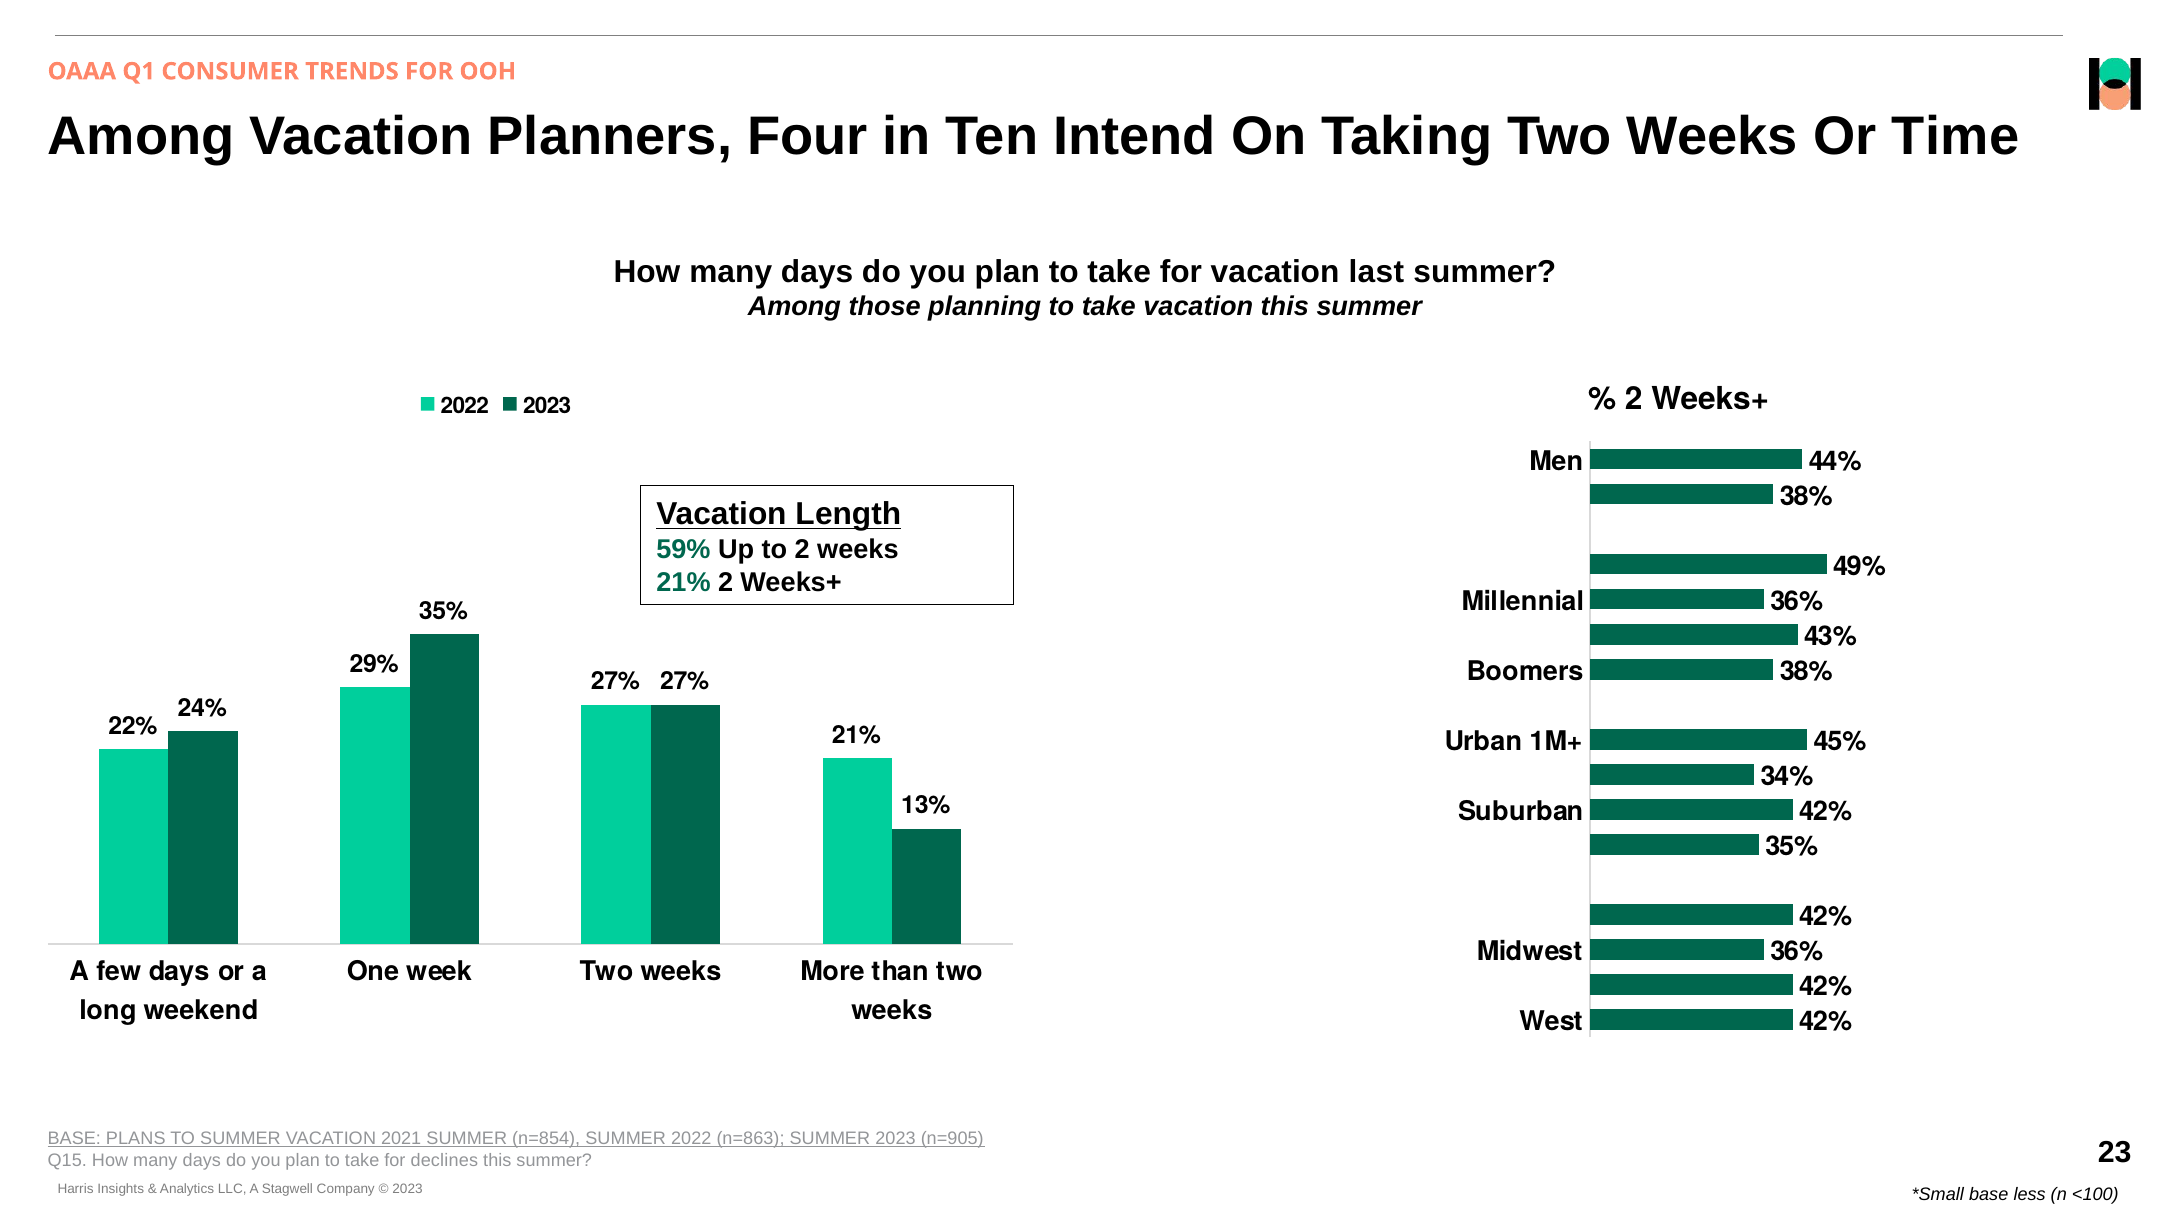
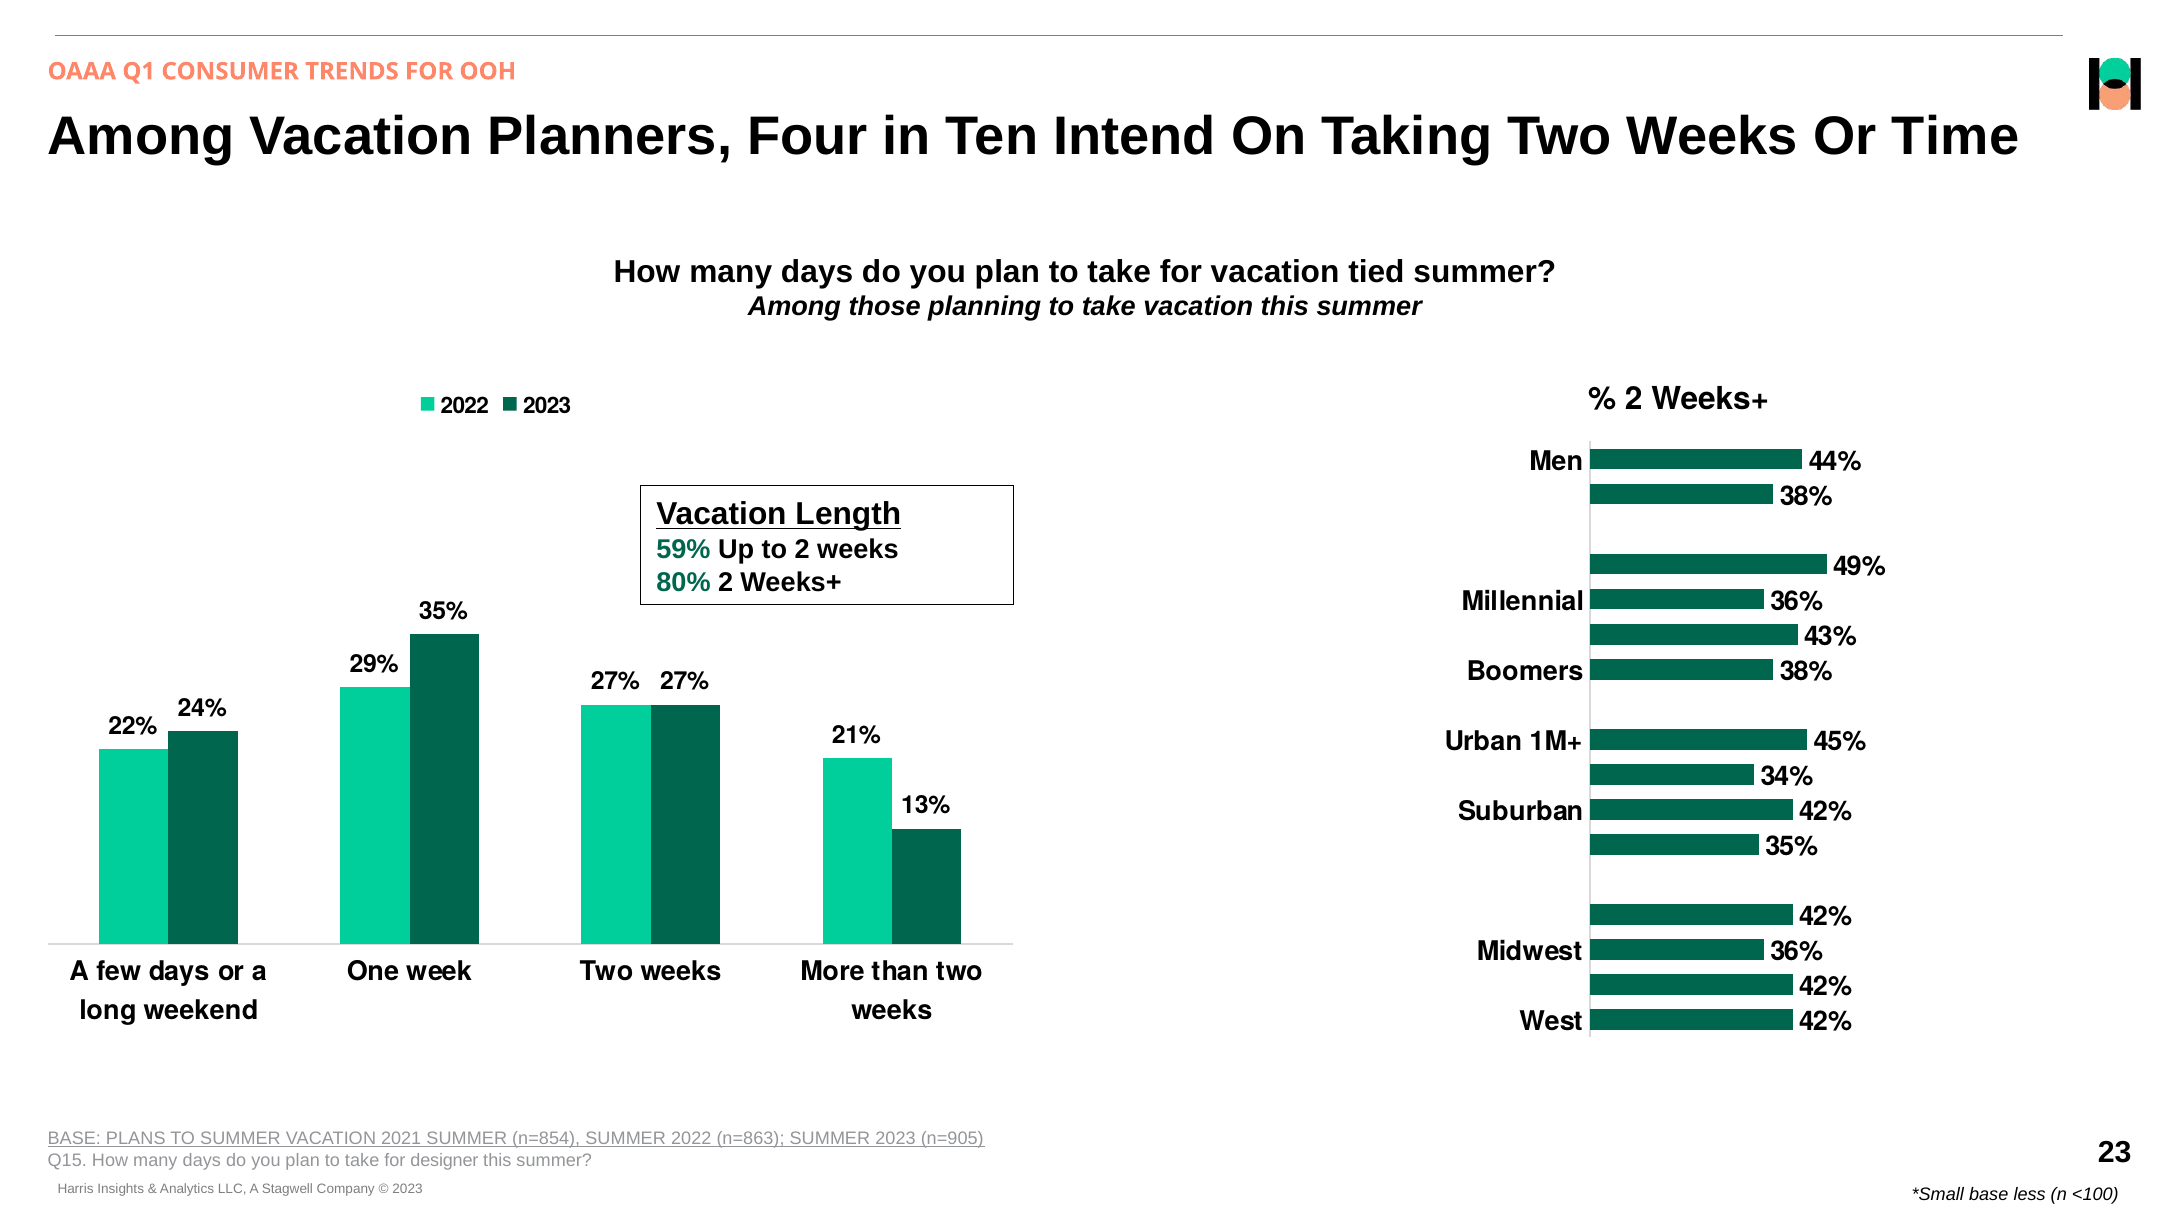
last: last -> tied
21% at (684, 582): 21% -> 80%
declines: declines -> designer
